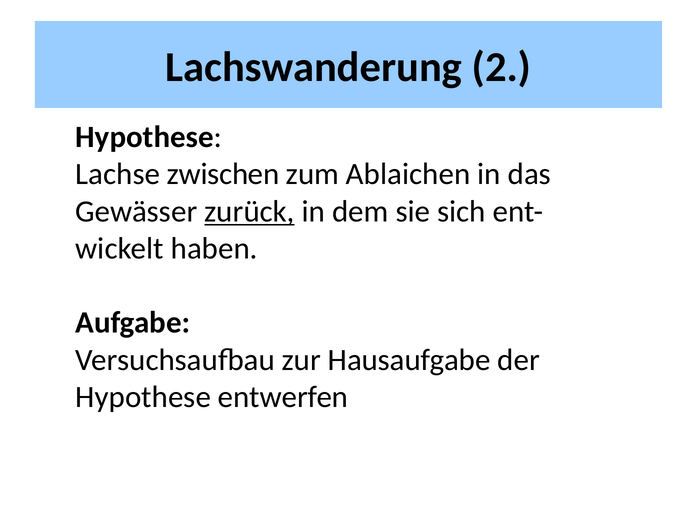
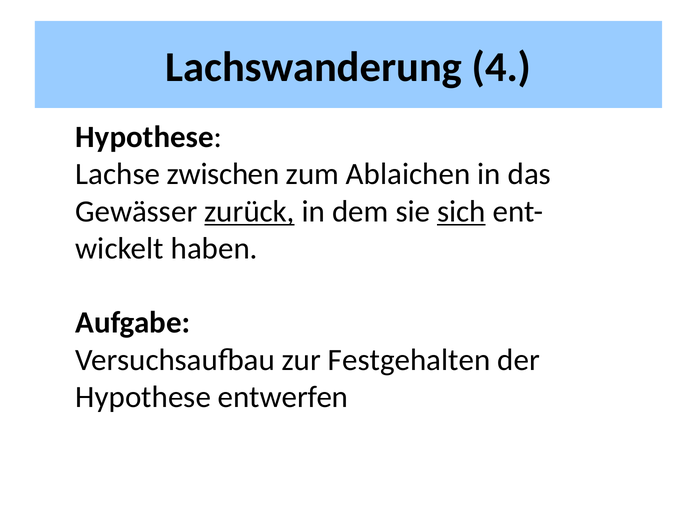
2: 2 -> 4
sich underline: none -> present
Hausaufgabe: Hausaufgabe -> Festgehalten
